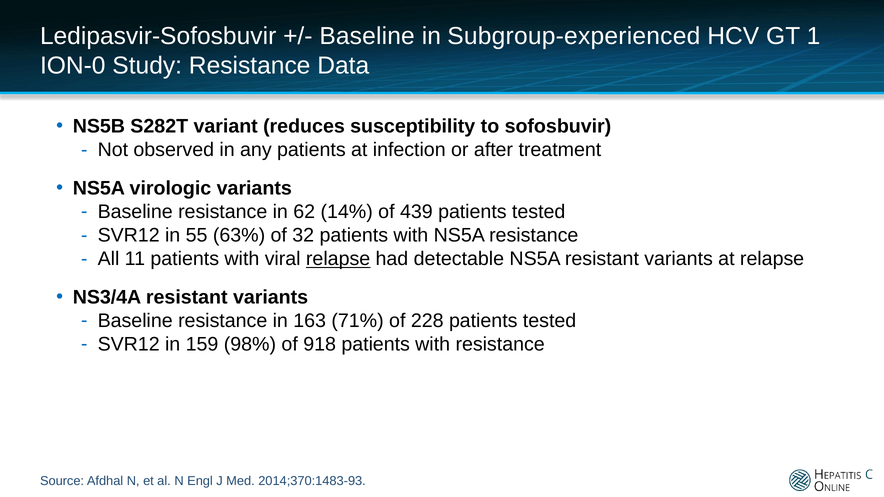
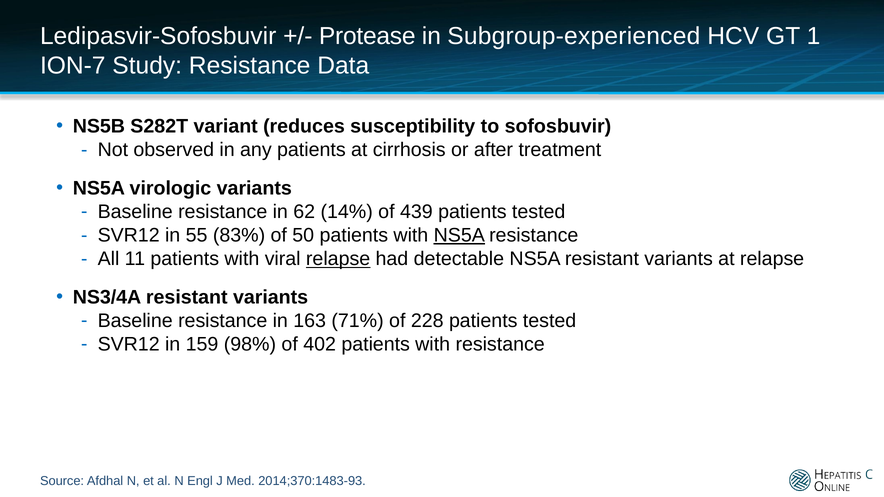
Baseline at (367, 36): Baseline -> Protease
ION-0: ION-0 -> ION-7
infection: infection -> cirrhosis
63%: 63% -> 83%
32: 32 -> 50
NS5A at (459, 236) underline: none -> present
918: 918 -> 402
